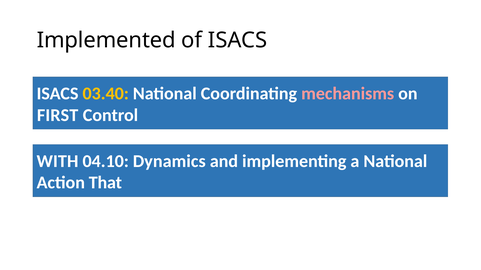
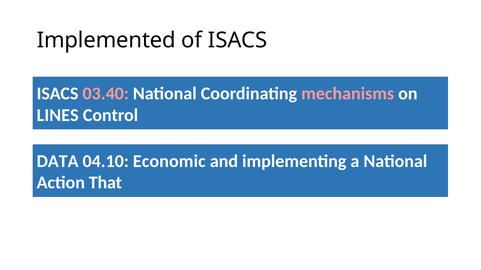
03.40 colour: yellow -> pink
FIRST: FIRST -> LINES
WITH: WITH -> DATA
Dynamics: Dynamics -> Economic
